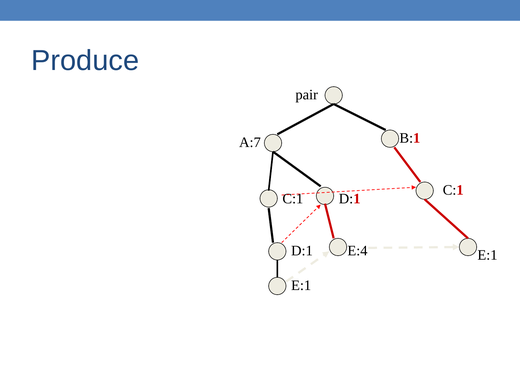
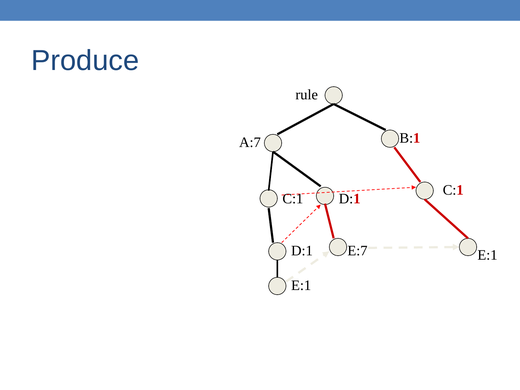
pair: pair -> rule
E:4: E:4 -> E:7
